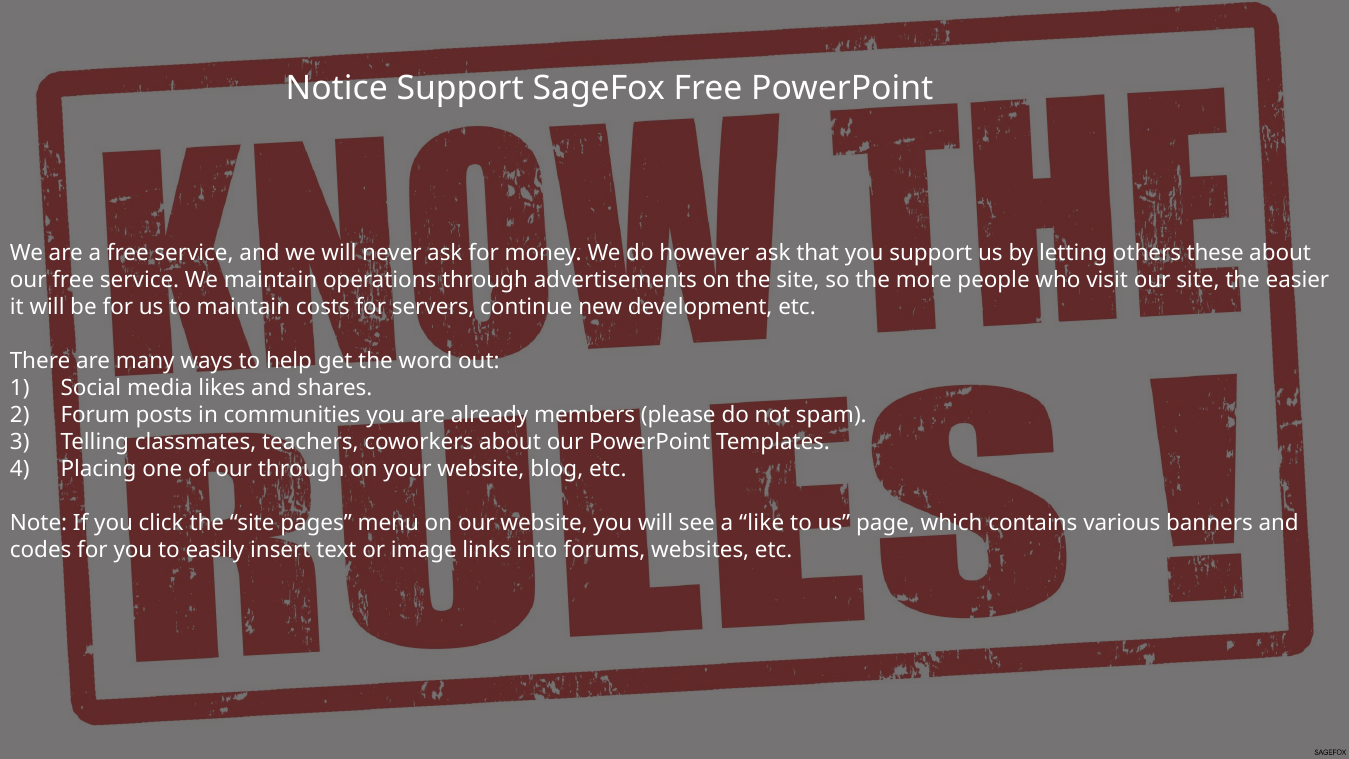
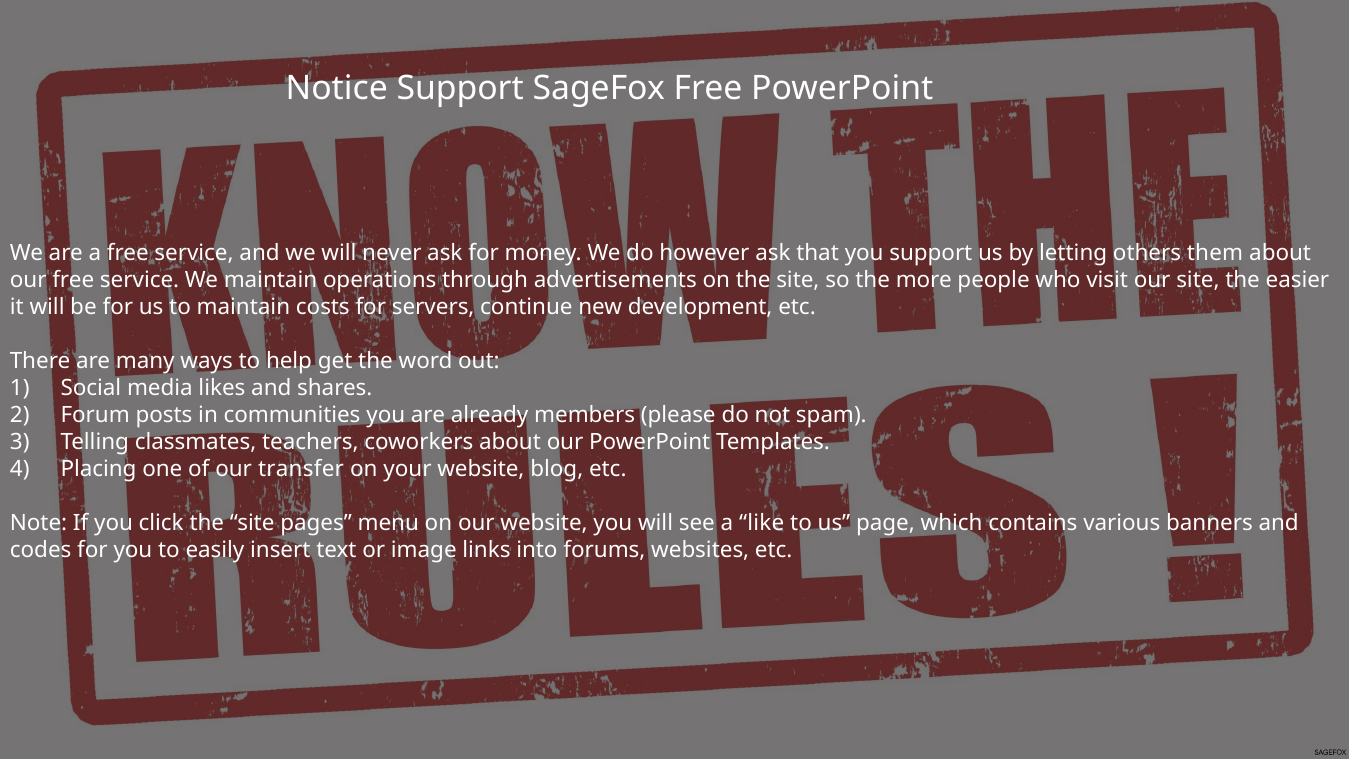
these: these -> them
our through: through -> transfer
